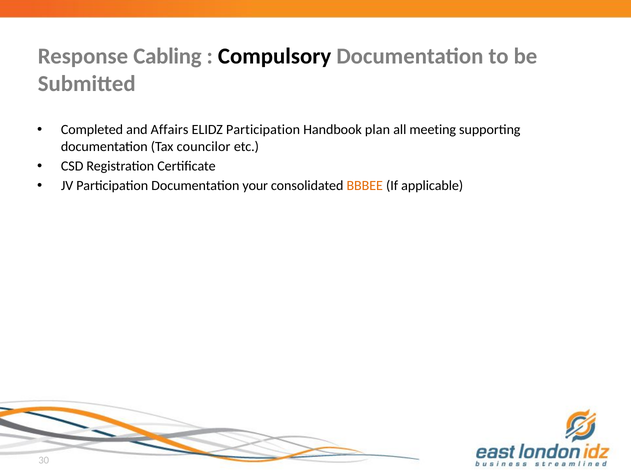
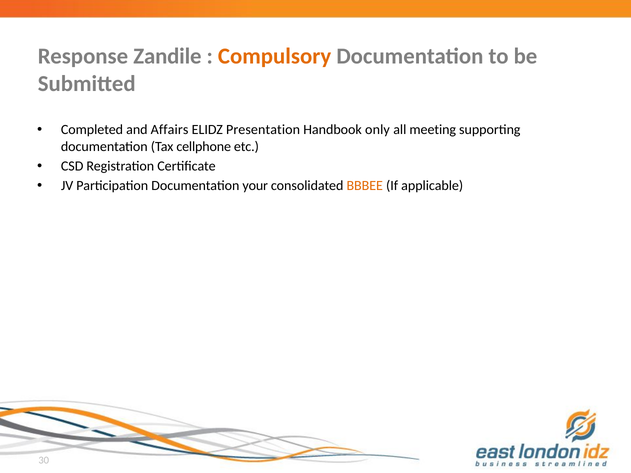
Cabling: Cabling -> Zandile
Compulsory colour: black -> orange
ELIDZ Participation: Participation -> Presentation
plan: plan -> only
councilor: councilor -> cellphone
